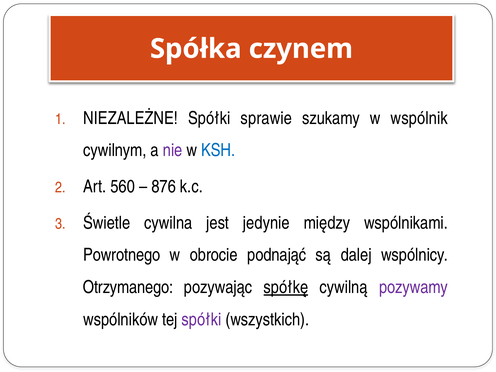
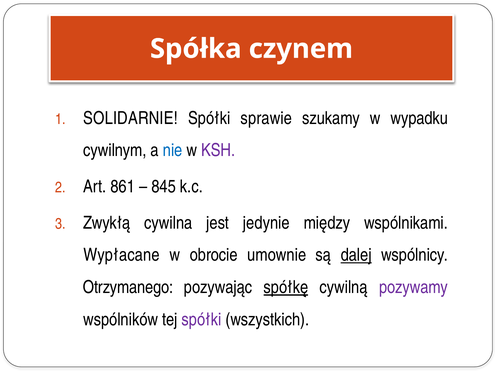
NIEZALEŻNE: NIEZALEŻNE -> SOLIDARNIE
wspólnik: wspólnik -> wypadku
nie colour: purple -> blue
KSH colour: blue -> purple
560: 560 -> 861
876: 876 -> 845
Świetle: Świetle -> Zwykłą
Powrotnego: Powrotnego -> Wypłacane
podnająć: podnająć -> umownie
dalej underline: none -> present
